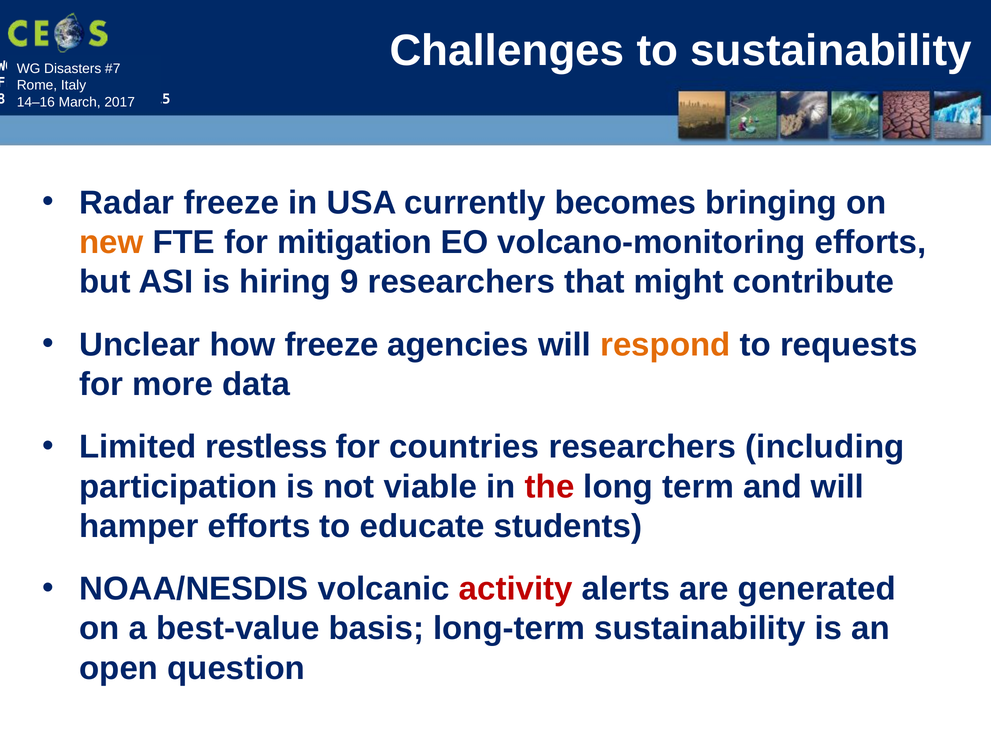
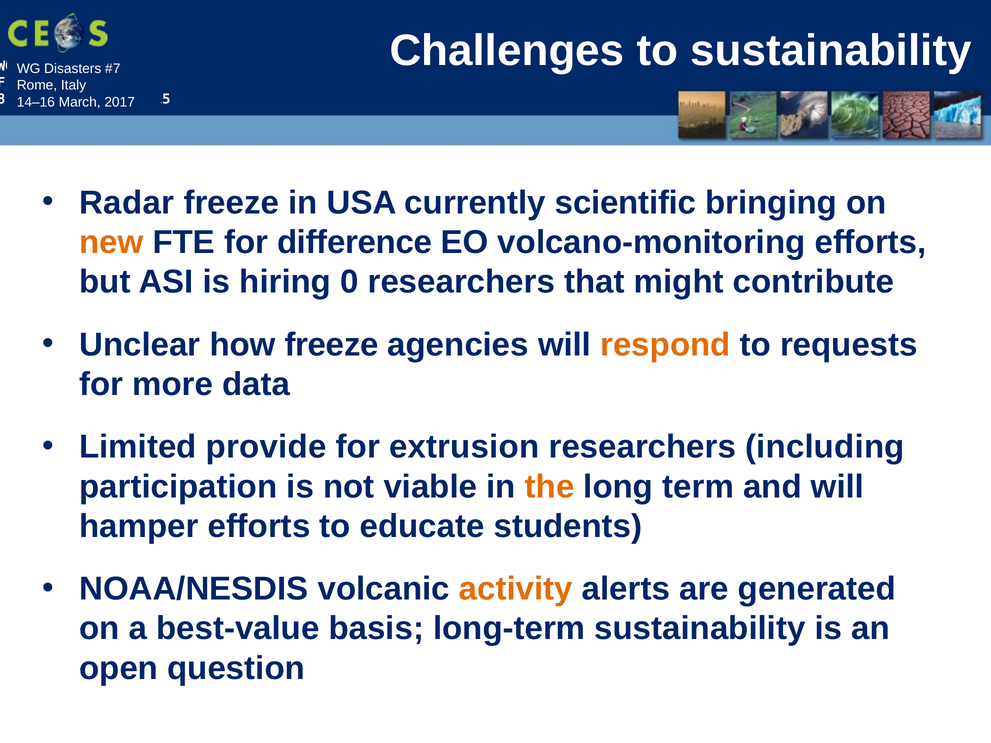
becomes: becomes -> scientific
mitigation: mitigation -> difference
9: 9 -> 0
restless: restless -> provide
countries: countries -> extrusion
the colour: red -> orange
activity colour: red -> orange
